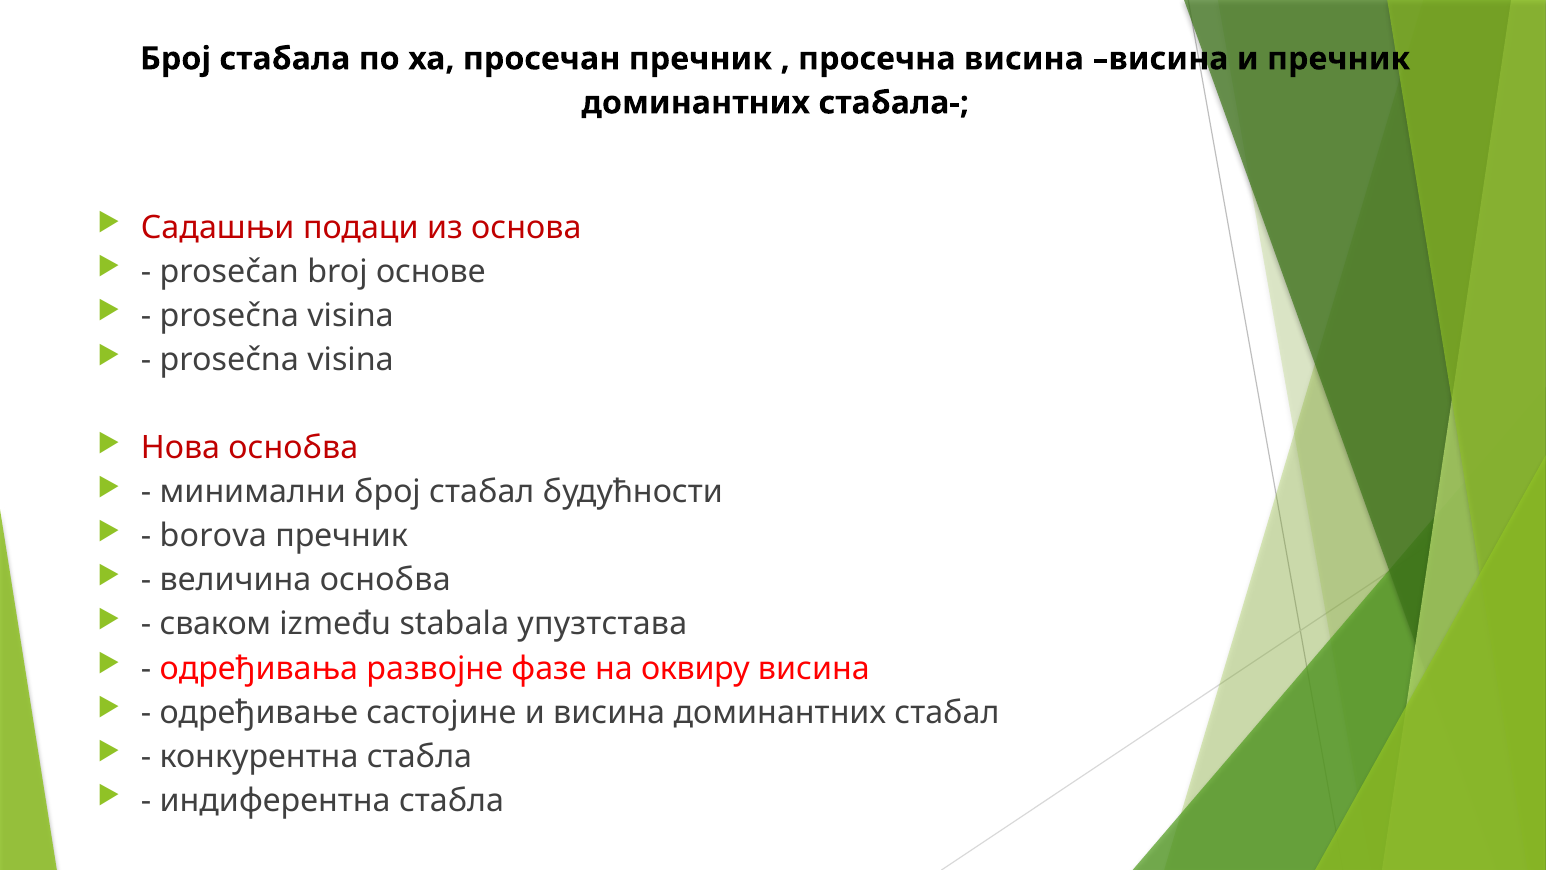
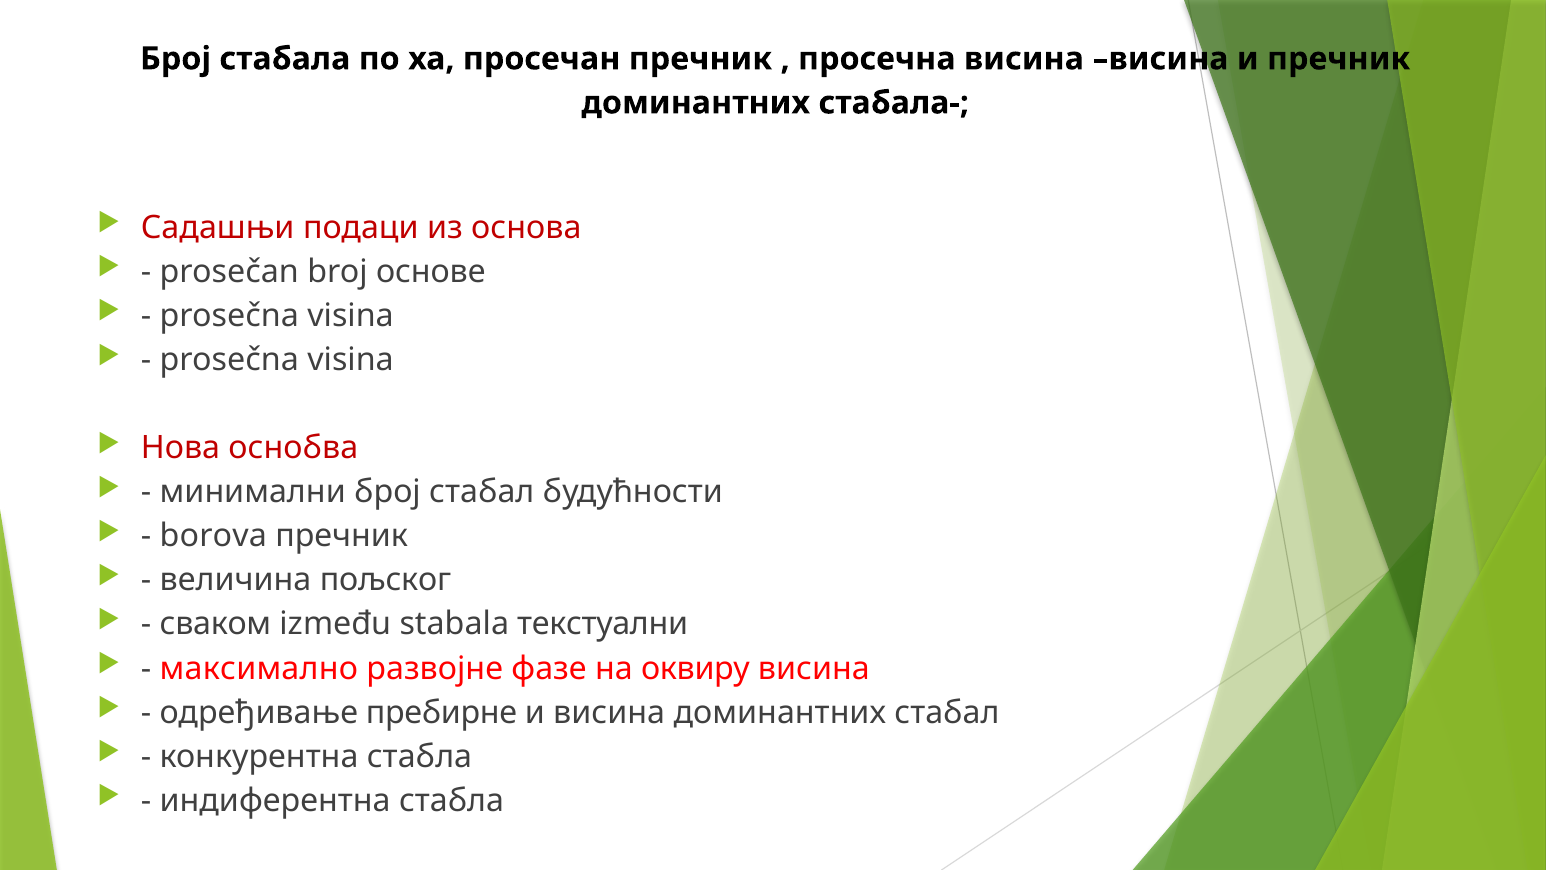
величина оснобва: оснобва -> пољског
упузтстава: упузтстава -> текстуални
одређивања: одређивања -> максимално
састојине: састојине -> пребирне
